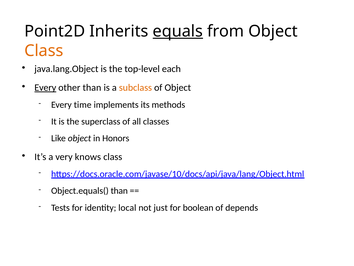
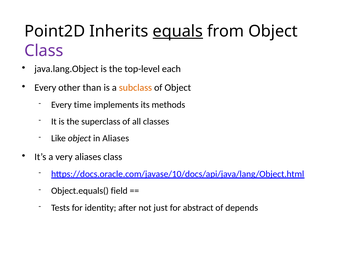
Class at (44, 51) colour: orange -> purple
Every at (45, 87) underline: present -> none
in Honors: Honors -> Aliases
very knows: knows -> aliases
Object.equals( than: than -> field
local: local -> after
boolean: boolean -> abstract
